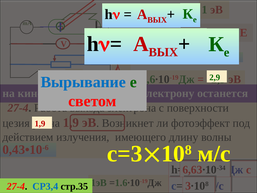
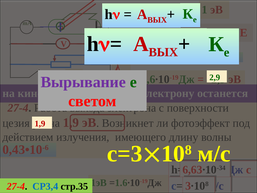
Вырывание colour: blue -> purple
